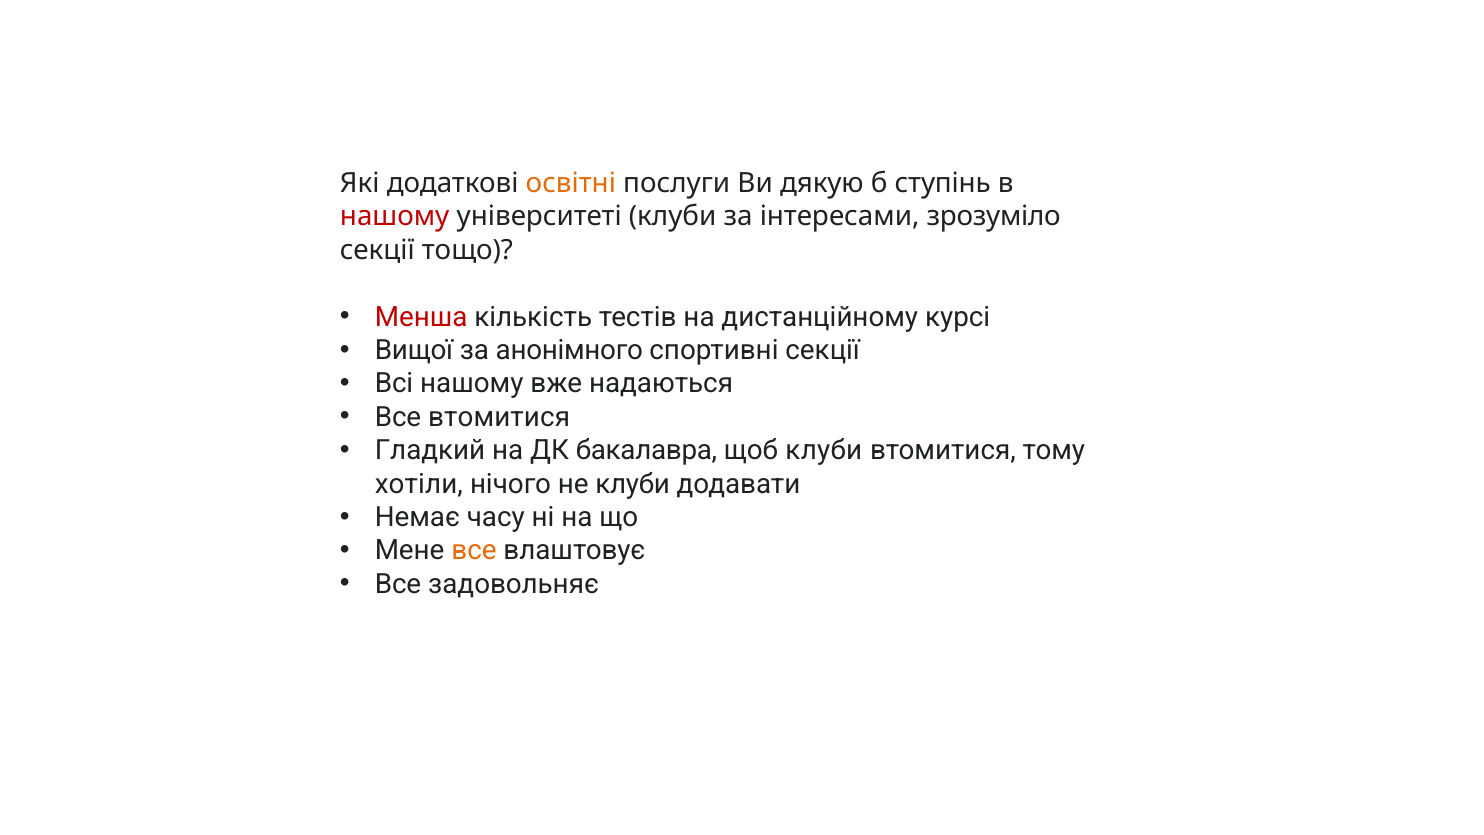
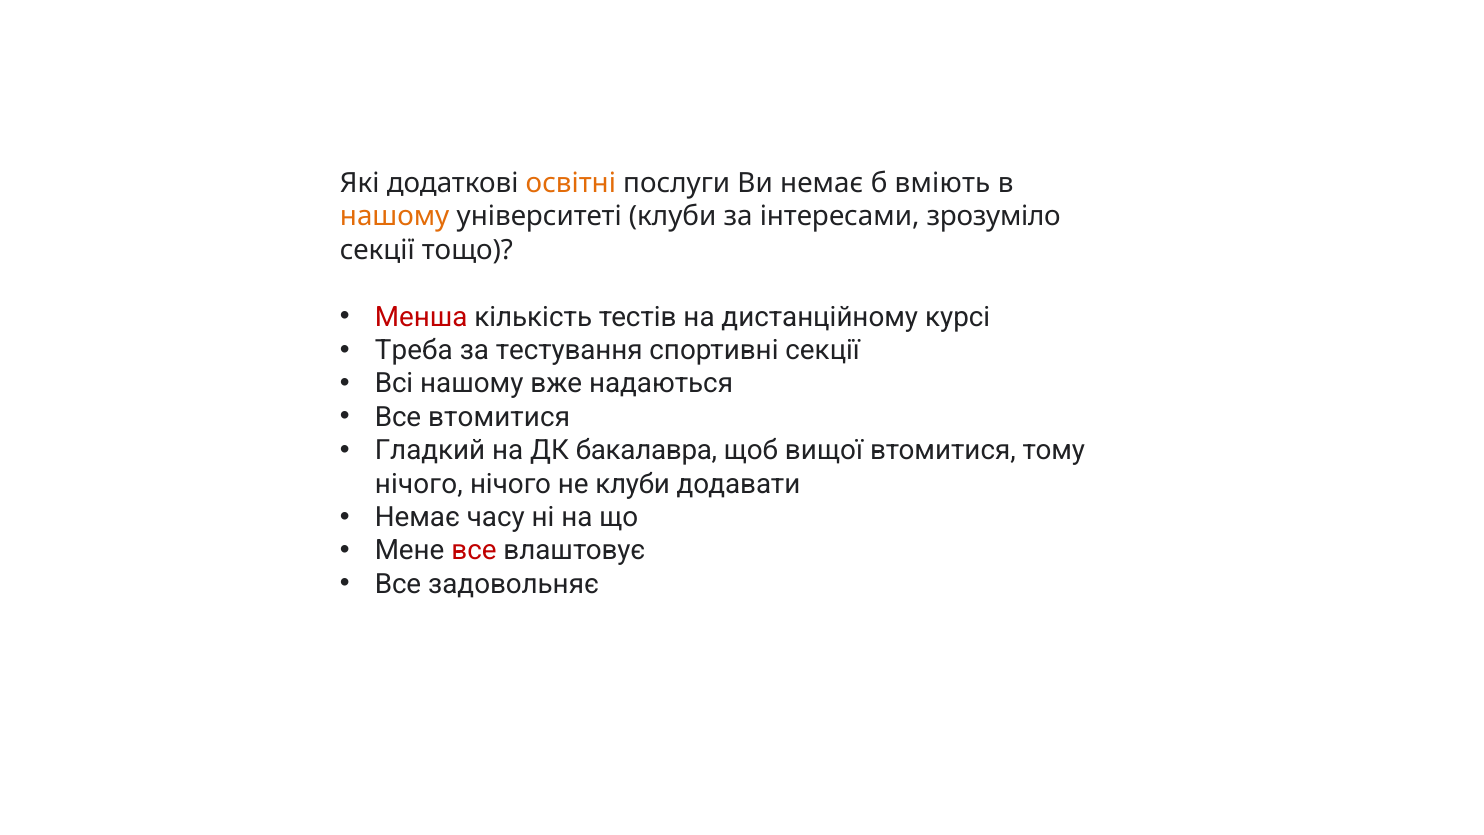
Ви дякую: дякую -> немає
ступінь: ступінь -> вміють
нашому at (395, 217) colour: red -> orange
Вищої: Вищої -> Треба
анонімного: анонімного -> тестування
щоб клуби: клуби -> вищої
хотіли at (419, 484): хотіли -> нічого
все at (474, 551) colour: orange -> red
